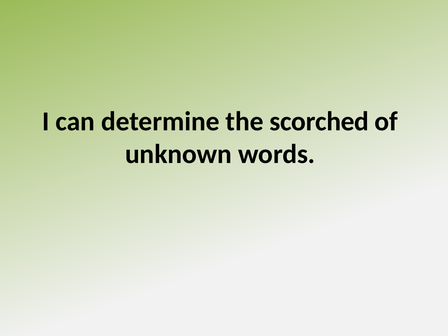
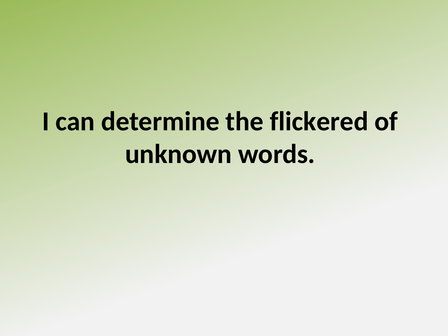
scorched: scorched -> flickered
